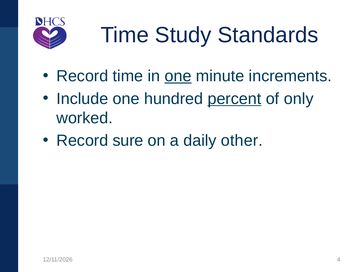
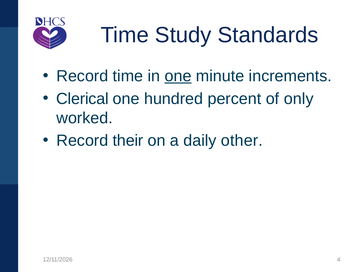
Include: Include -> Clerical
percent underline: present -> none
sure: sure -> their
